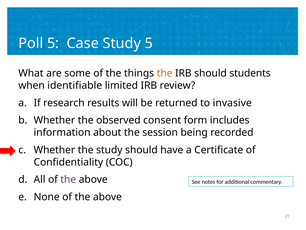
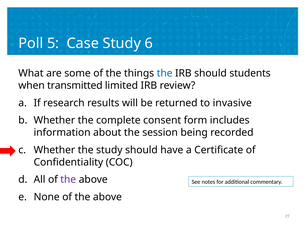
Study 5: 5 -> 6
the at (165, 73) colour: orange -> blue
identifiable: identifiable -> transmitted
observed: observed -> complete
